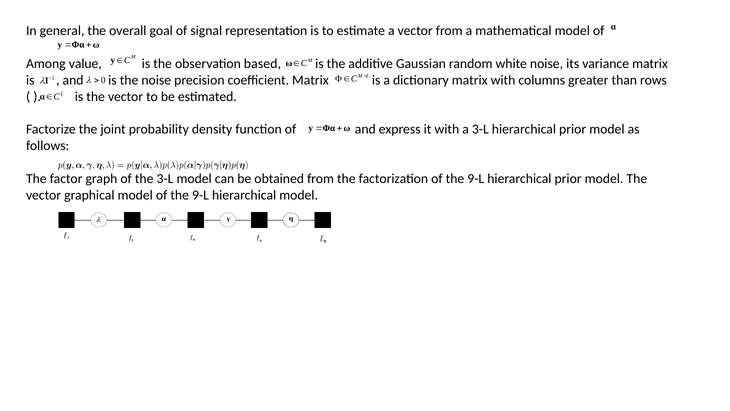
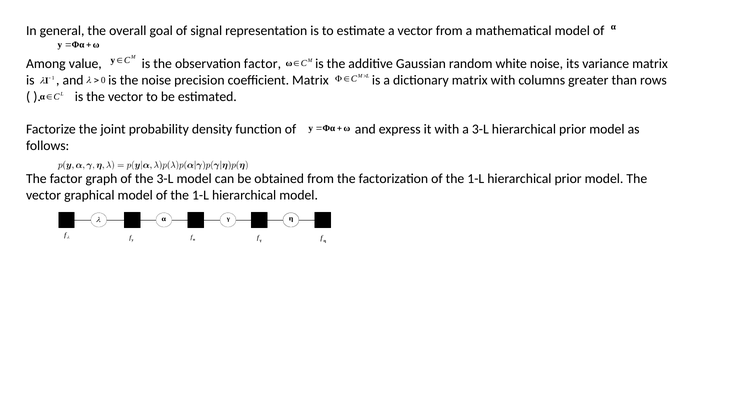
observation based: based -> factor
factorization of the 9-L: 9-L -> 1-L
model of the 9-L: 9-L -> 1-L
